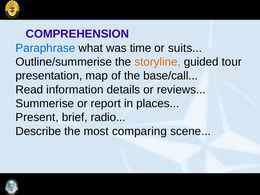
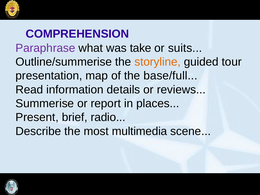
Paraphrase colour: blue -> purple
time: time -> take
base/call: base/call -> base/full
comparing: comparing -> multimedia
